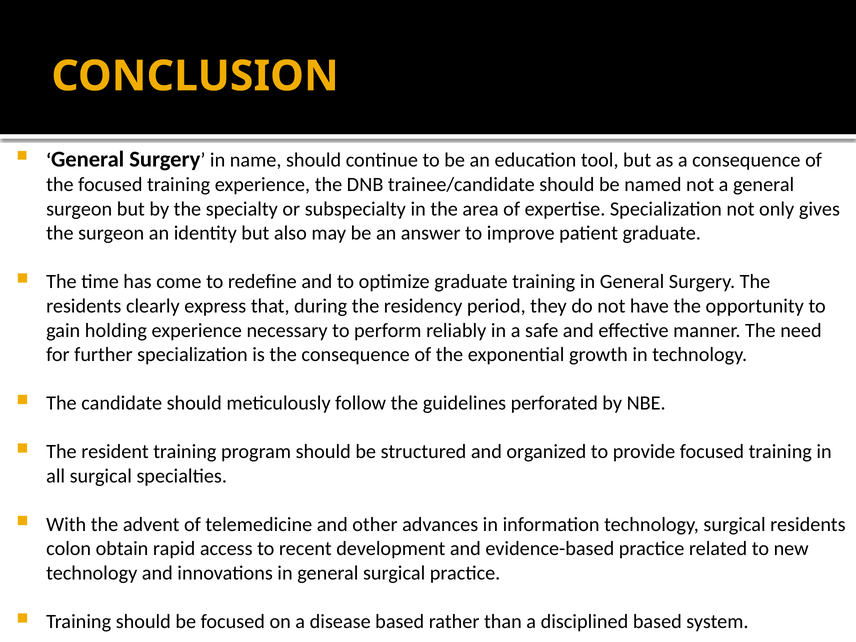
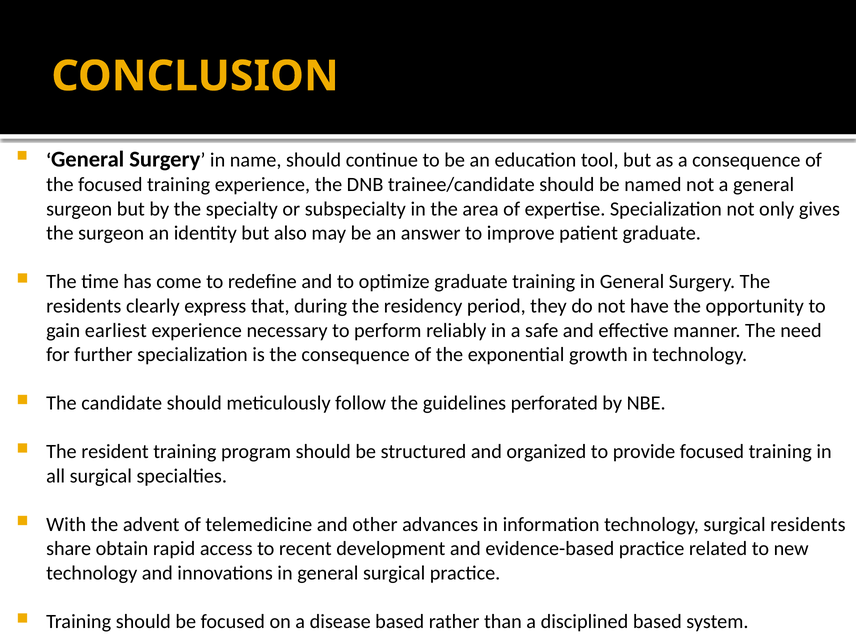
holding: holding -> earliest
colon: colon -> share
